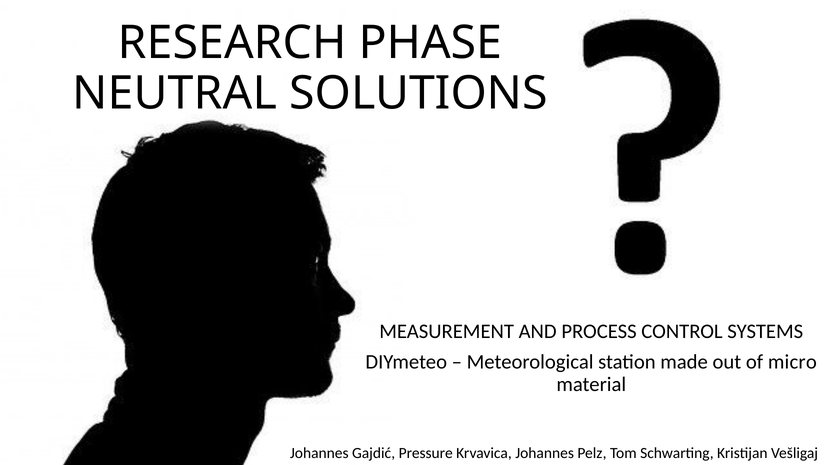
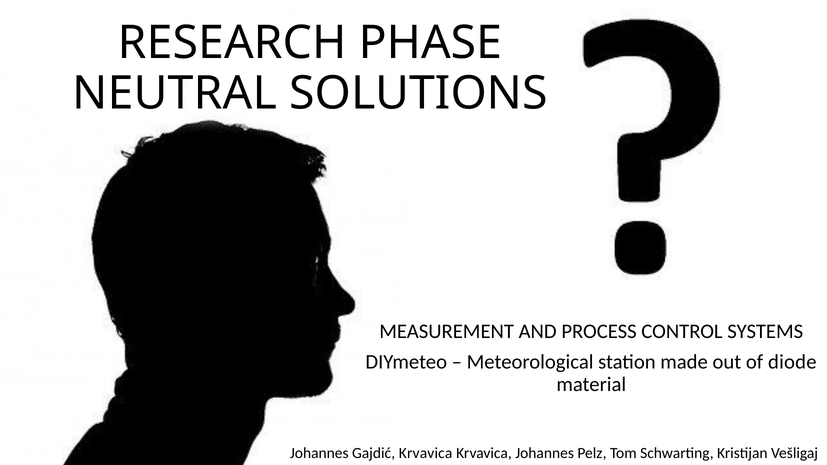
micro: micro -> diode
Gajdić Pressure: Pressure -> Krvavica
